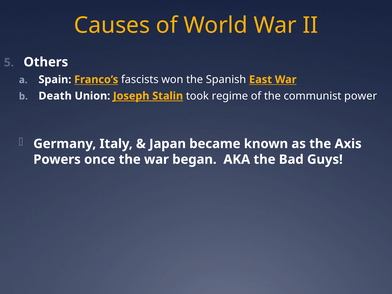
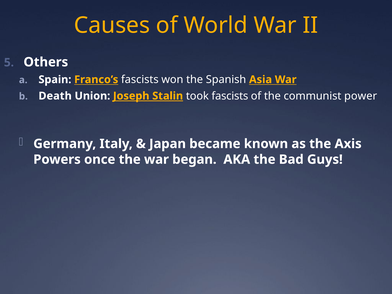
East: East -> Asia
took regime: regime -> fascists
